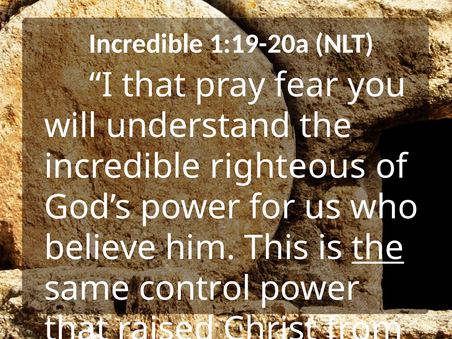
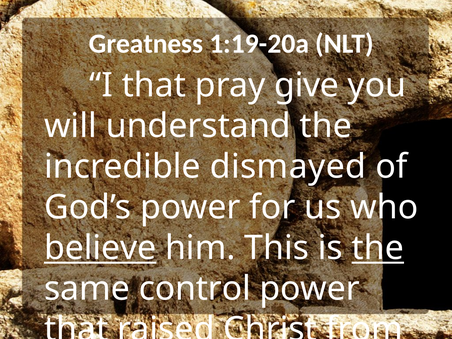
Incredible at (146, 44): Incredible -> Greatness
fear: fear -> give
righteous: righteous -> dismayed
believe underline: none -> present
